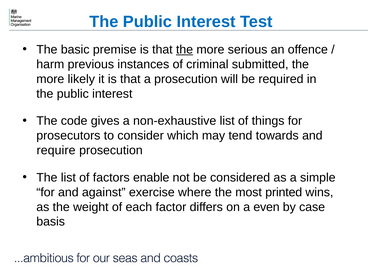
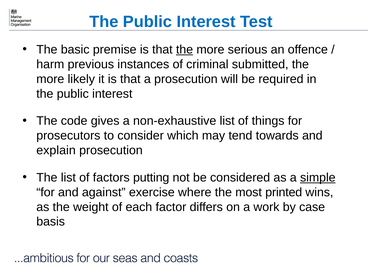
require: require -> explain
enable: enable -> putting
simple underline: none -> present
even: even -> work
